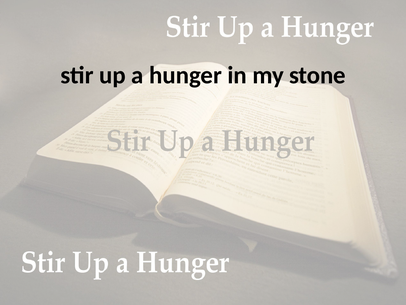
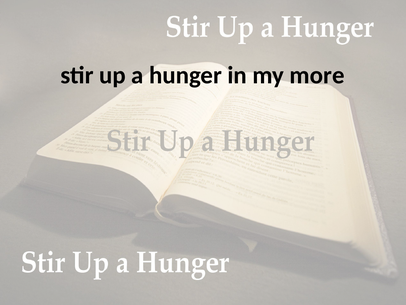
stone: stone -> more
